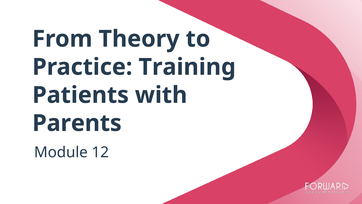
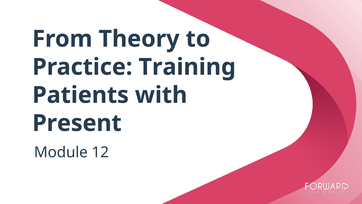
Parents: Parents -> Present
